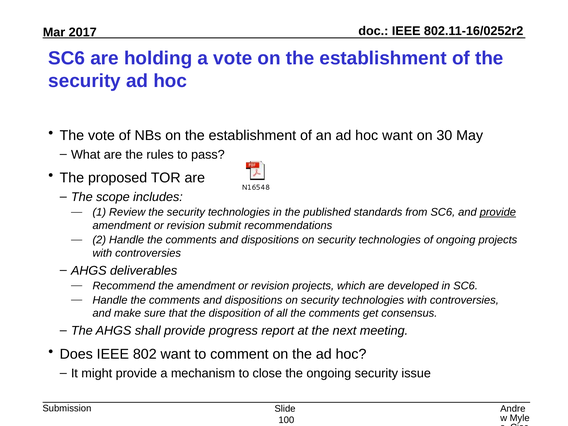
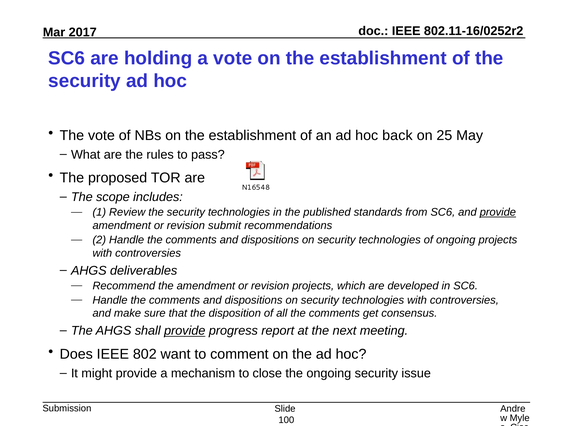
hoc want: want -> back
30: 30 -> 25
provide at (185, 331) underline: none -> present
